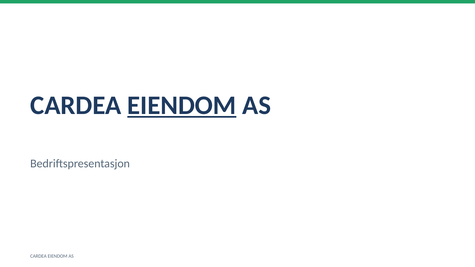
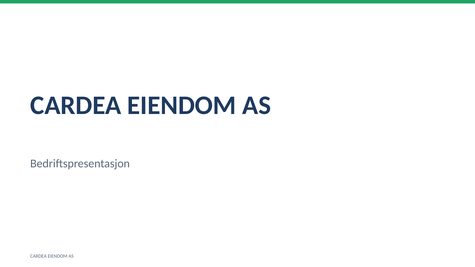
EIENDOM at (182, 105) underline: present -> none
